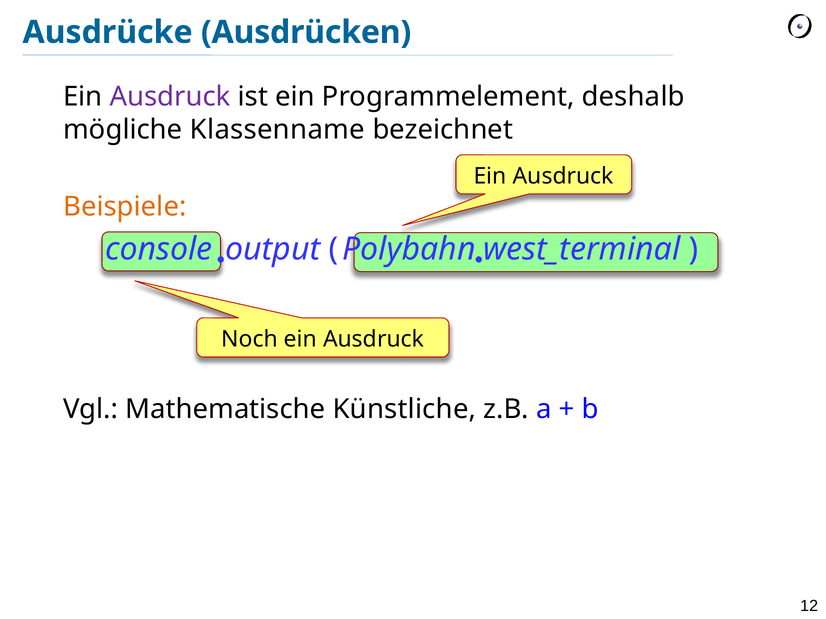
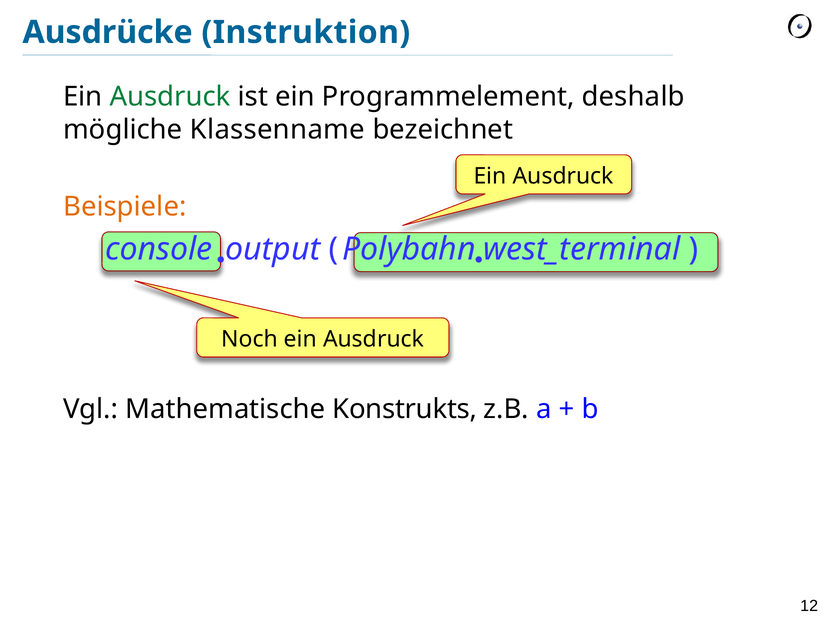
Ausdrücken: Ausdrücken -> Instruktion
Ausdruck at (170, 97) colour: purple -> green
Künstliche: Künstliche -> Konstrukts
